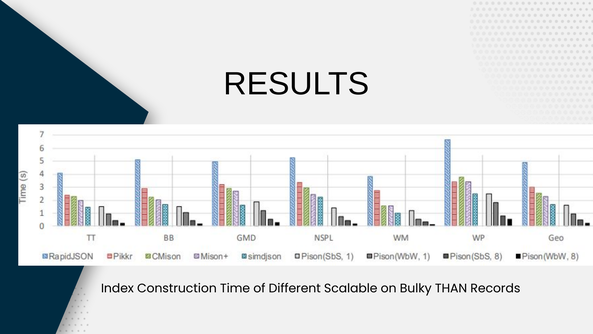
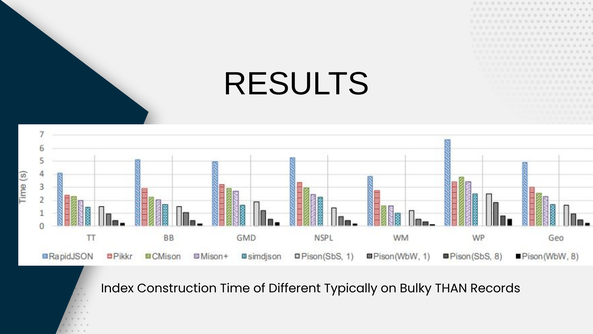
Scalable: Scalable -> Typically
